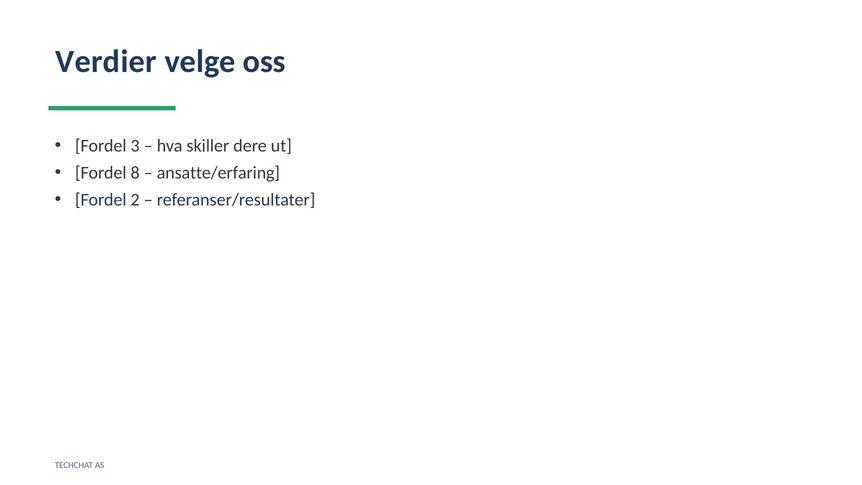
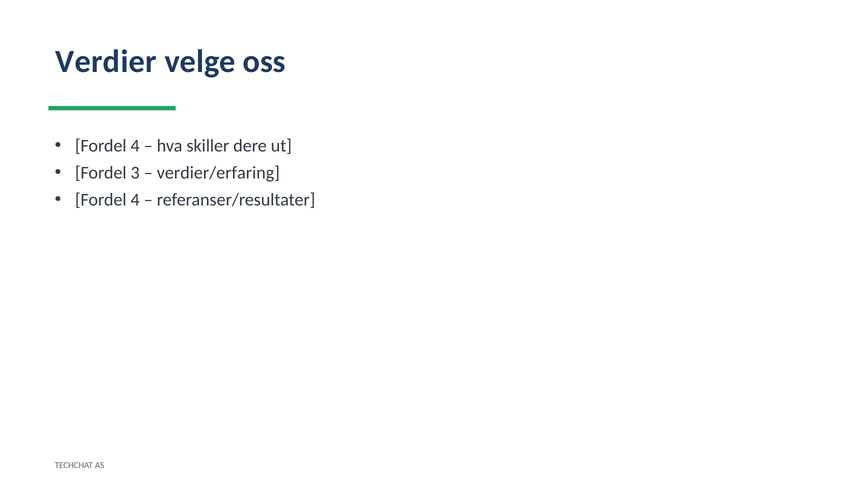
3 at (135, 146): 3 -> 4
8: 8 -> 3
ansatte/erfaring: ansatte/erfaring -> verdier/erfaring
2 at (135, 200): 2 -> 4
